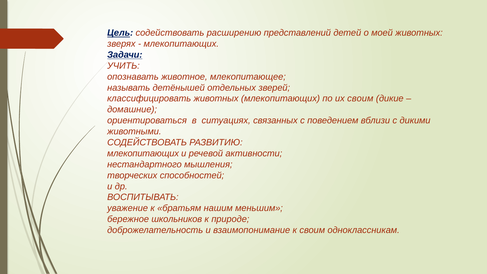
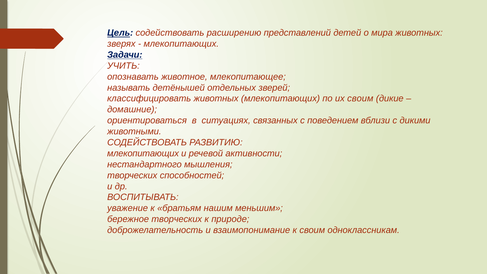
моей: моей -> мира
бережное школьников: школьников -> творческих
